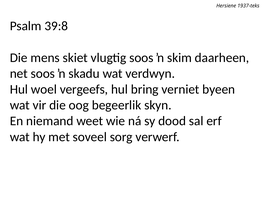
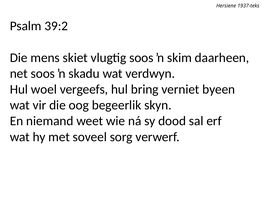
39:8: 39:8 -> 39:2
